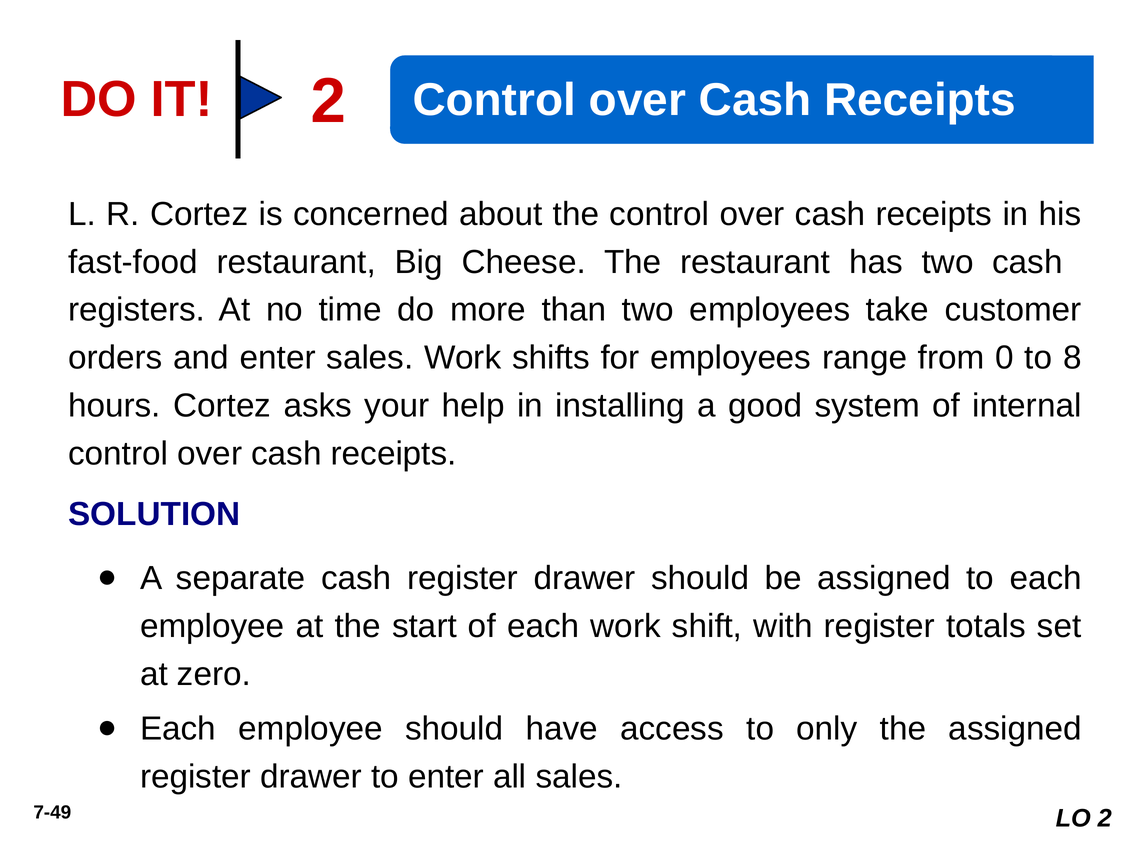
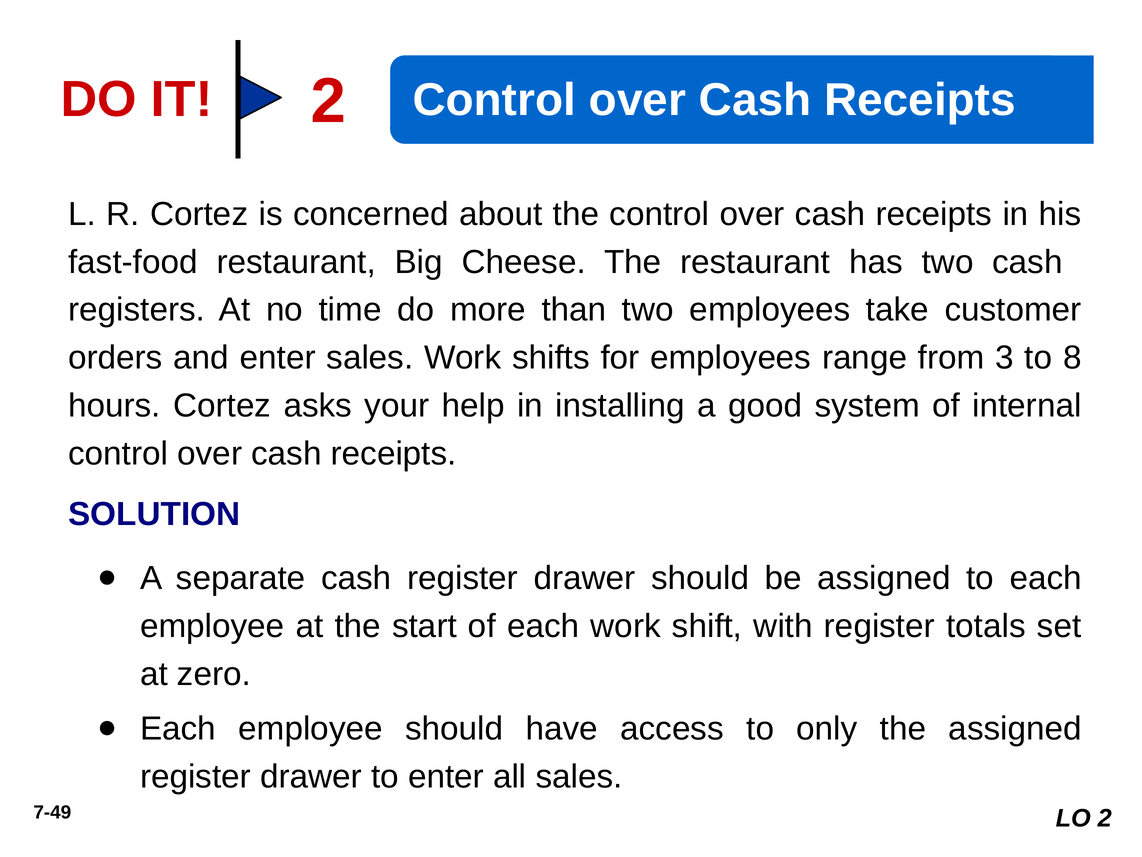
0: 0 -> 3
